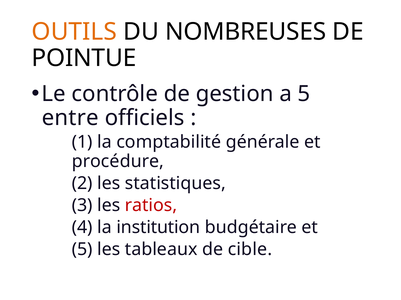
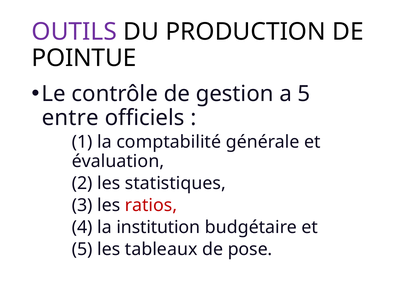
OUTILS colour: orange -> purple
NOMBREUSES: NOMBREUSES -> PRODUCTION
procédure: procédure -> évaluation
cible: cible -> pose
